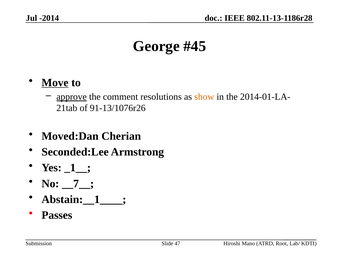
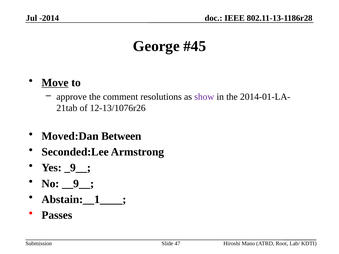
approve underline: present -> none
show colour: orange -> purple
91-13/1076r26: 91-13/1076r26 -> 12-13/1076r26
Cherian: Cherian -> Between
_1__: _1__ -> _9__
__7__: __7__ -> __9__
